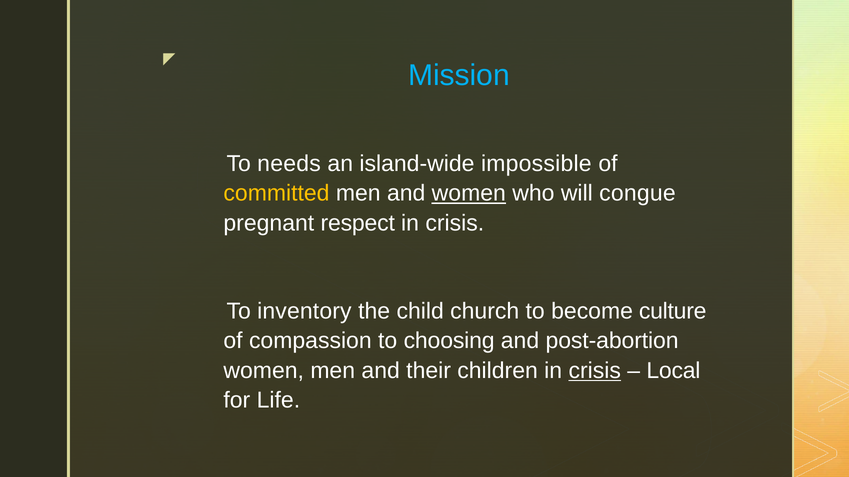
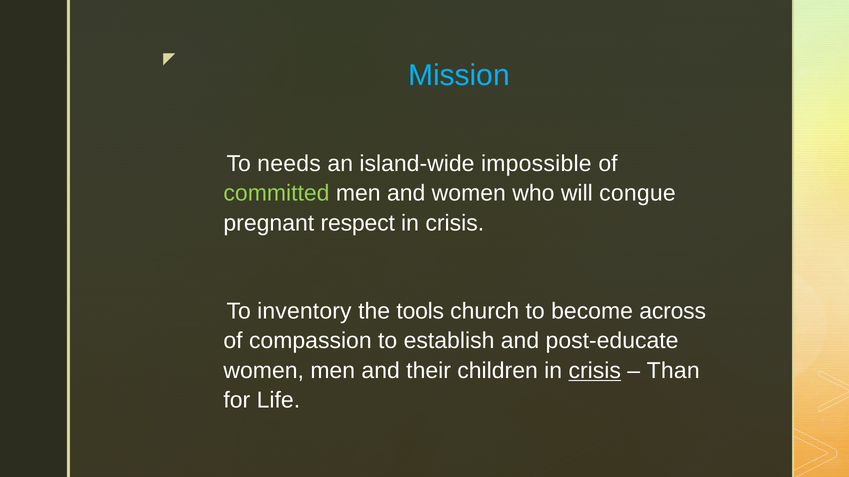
committed colour: yellow -> light green
women at (469, 193) underline: present -> none
child: child -> tools
culture: culture -> across
choosing: choosing -> establish
post-abortion: post-abortion -> post-educate
Local: Local -> Than
